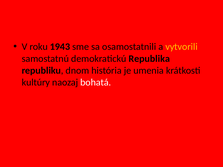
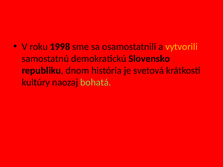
1943: 1943 -> 1998
Republika: Republika -> Slovensko
umenia: umenia -> svetová
bohatá colour: white -> light green
